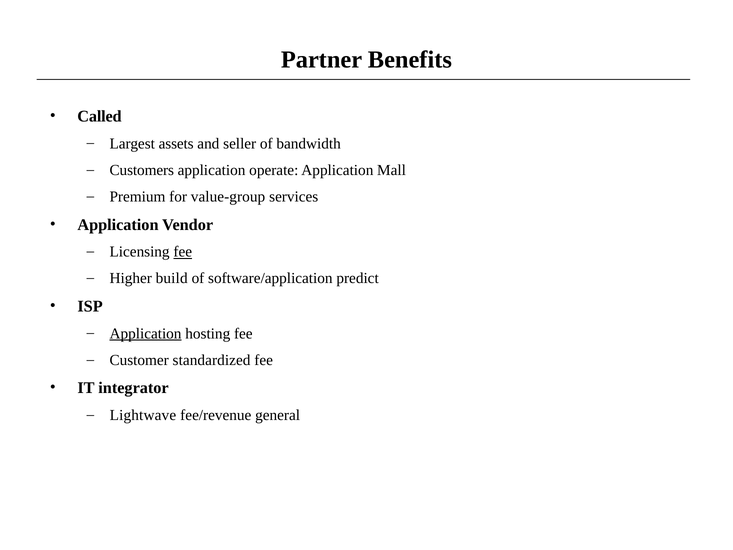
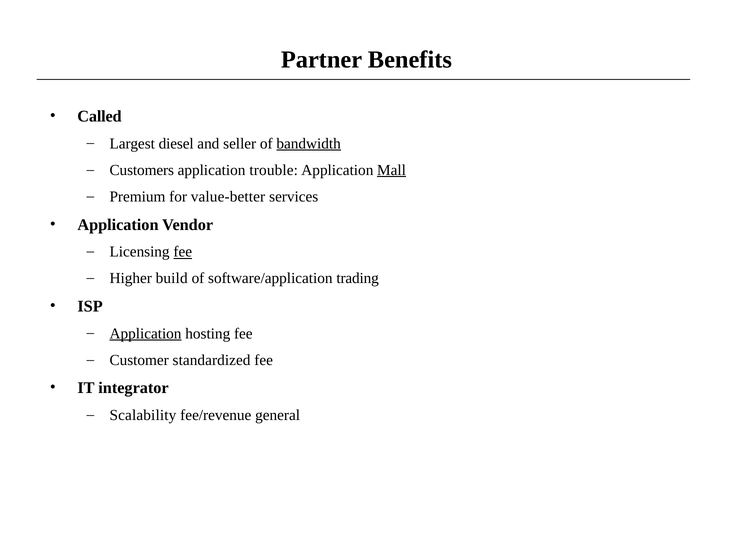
assets: assets -> diesel
bandwidth underline: none -> present
operate: operate -> trouble
Mall underline: none -> present
value-group: value-group -> value-better
predict: predict -> trading
Lightwave: Lightwave -> Scalability
